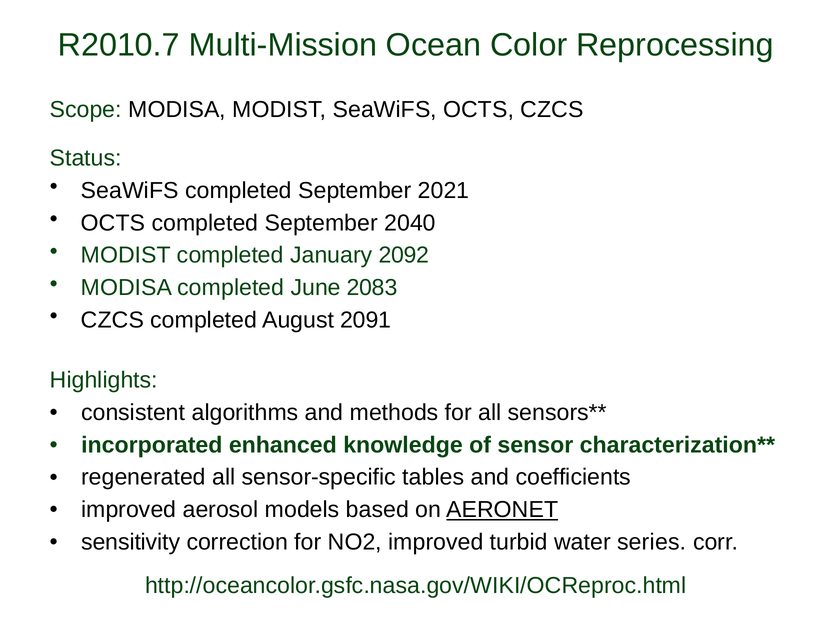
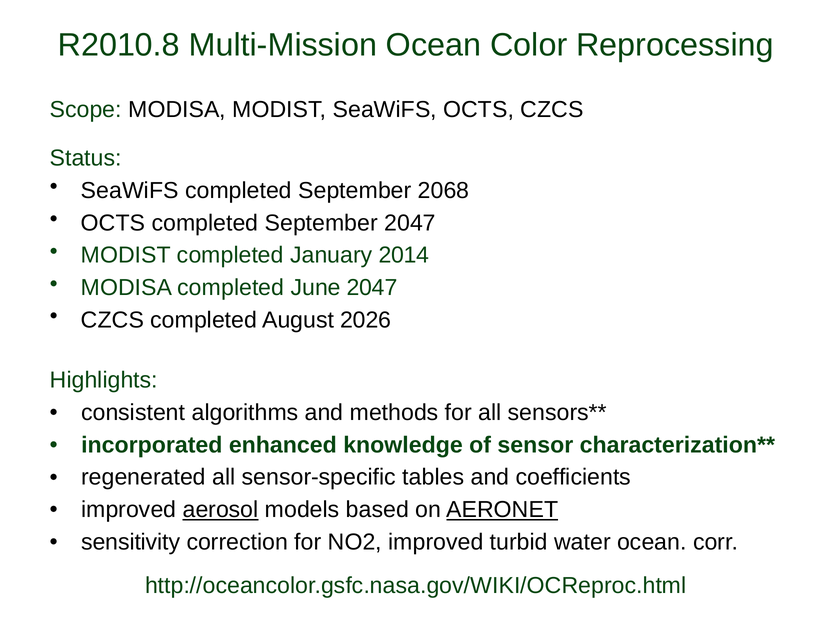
R2010.7: R2010.7 -> R2010.8
2021: 2021 -> 2068
September 2040: 2040 -> 2047
2092: 2092 -> 2014
June 2083: 2083 -> 2047
2091: 2091 -> 2026
aerosol underline: none -> present
water series: series -> ocean
